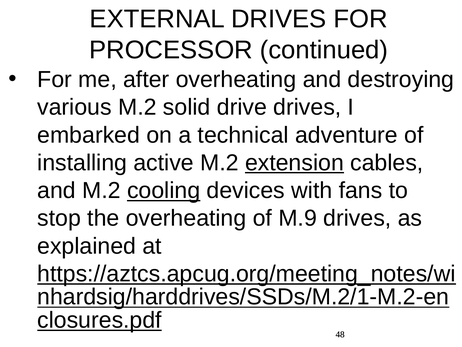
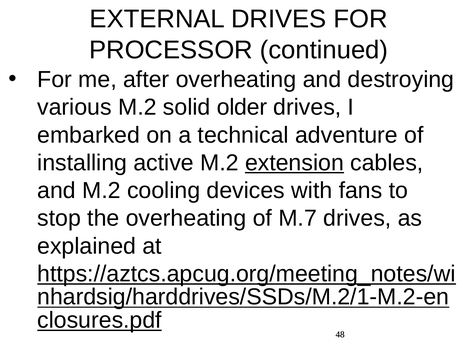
drive: drive -> older
cooling underline: present -> none
M.9: M.9 -> M.7
